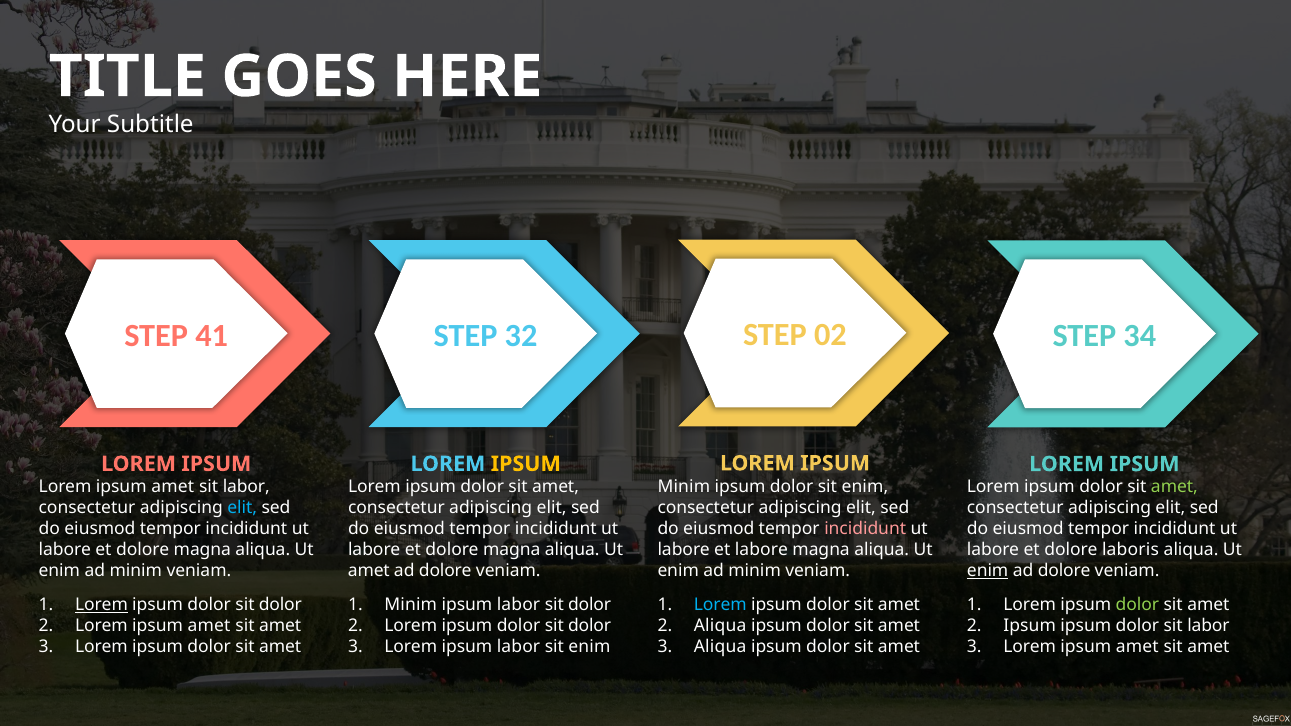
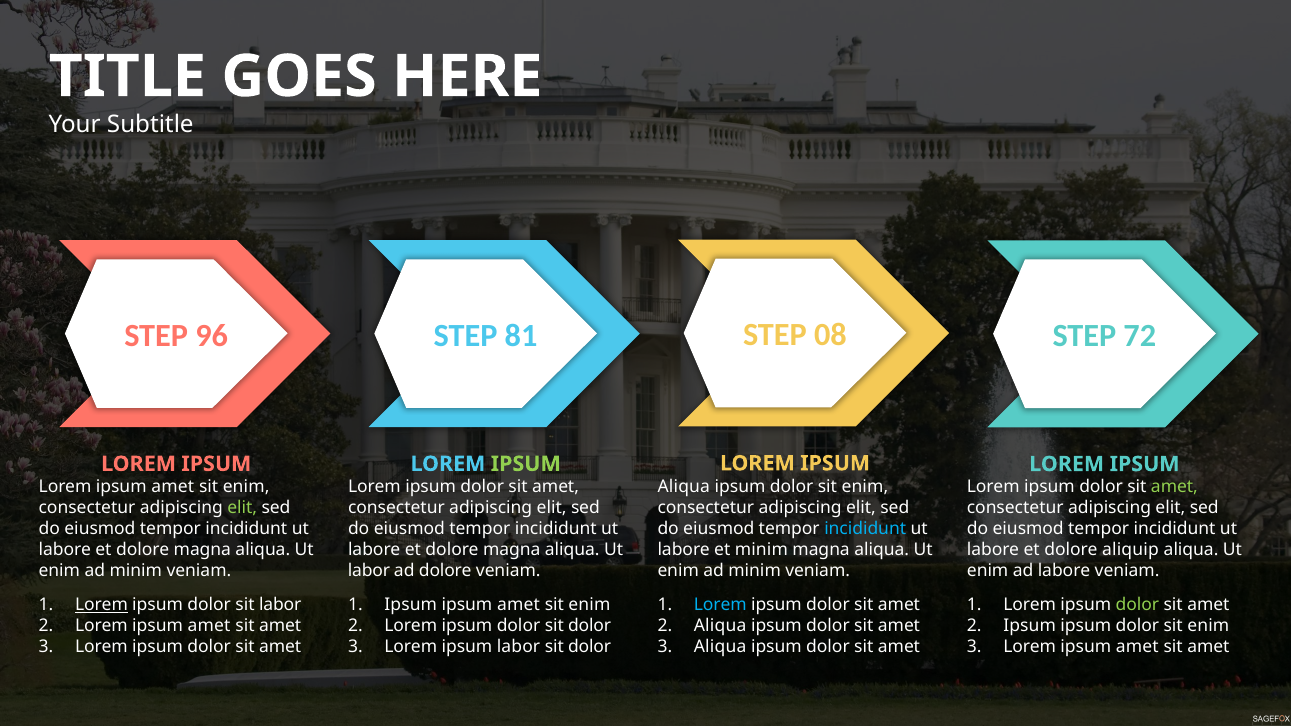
02: 02 -> 08
41: 41 -> 96
32: 32 -> 81
34: 34 -> 72
IPSUM at (526, 464) colour: yellow -> light green
Minim at (684, 487): Minim -> Aliqua
labor at (246, 487): labor -> enim
elit at (242, 508) colour: light blue -> light green
incididunt at (865, 529) colour: pink -> light blue
et labore: labore -> minim
laboris: laboris -> aliquip
amet at (369, 571): amet -> labor
enim at (988, 571) underline: present -> none
dolore at (1064, 571): dolore -> labore
dolor at (280, 605): dolor -> labor
Minim at (411, 605): Minim -> Ipsum
labor at (519, 605): labor -> amet
dolor at (590, 605): dolor -> enim
labor at (1208, 626): labor -> enim
enim at (589, 647): enim -> dolor
